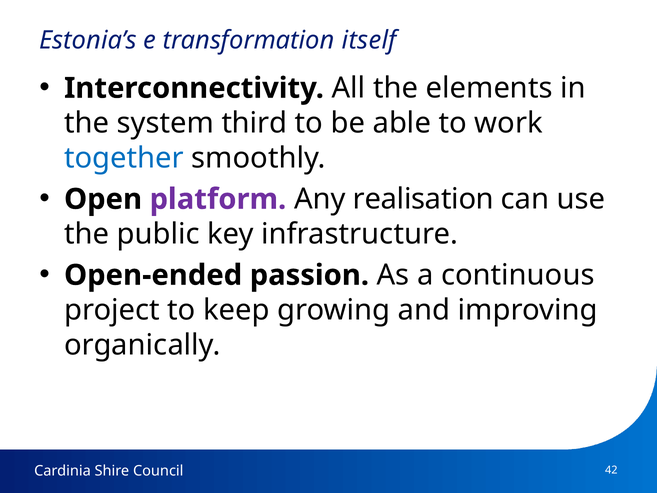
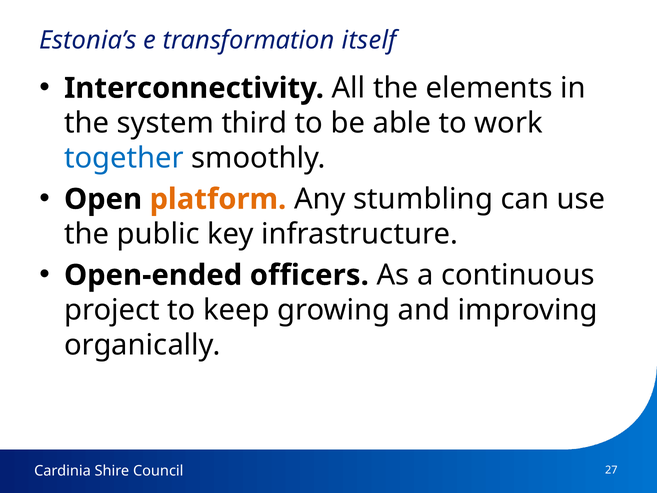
platform colour: purple -> orange
realisation: realisation -> stumbling
passion: passion -> officers
42: 42 -> 27
